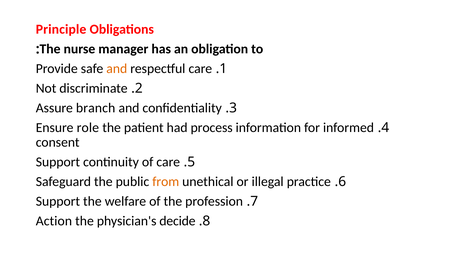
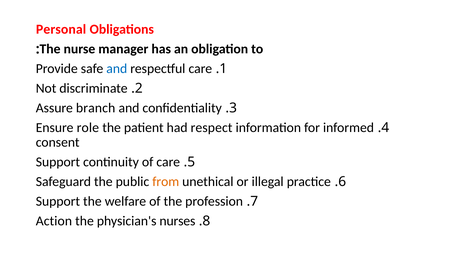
Principle: Principle -> Personal
and at (117, 69) colour: orange -> blue
process: process -> respect
decide: decide -> nurses
